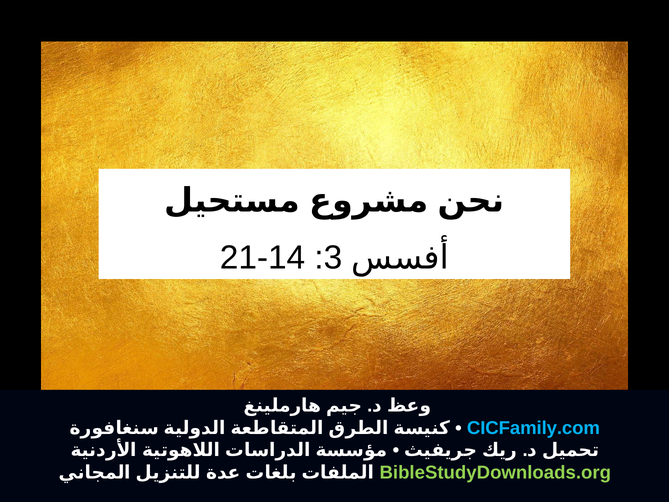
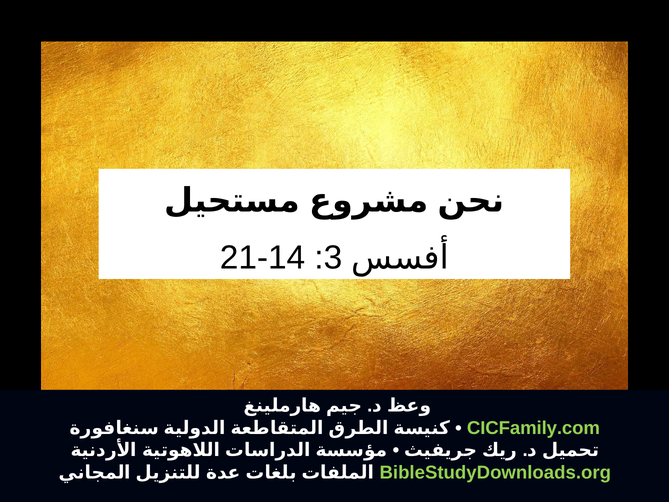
CICFamily.com colour: light blue -> light green
